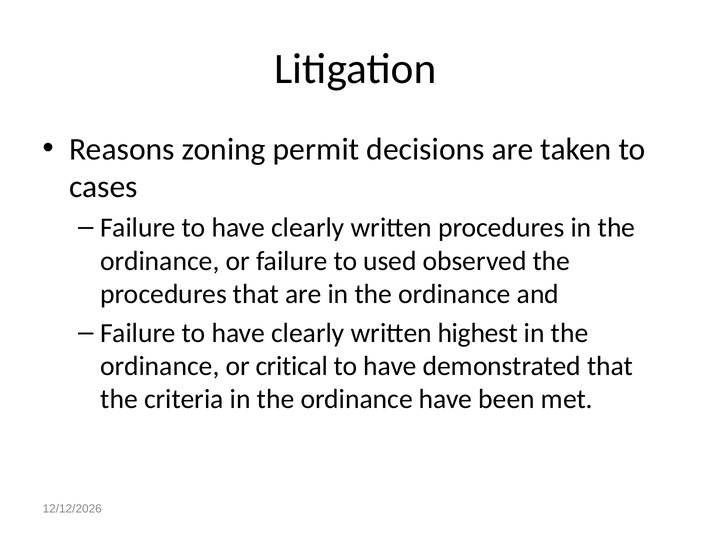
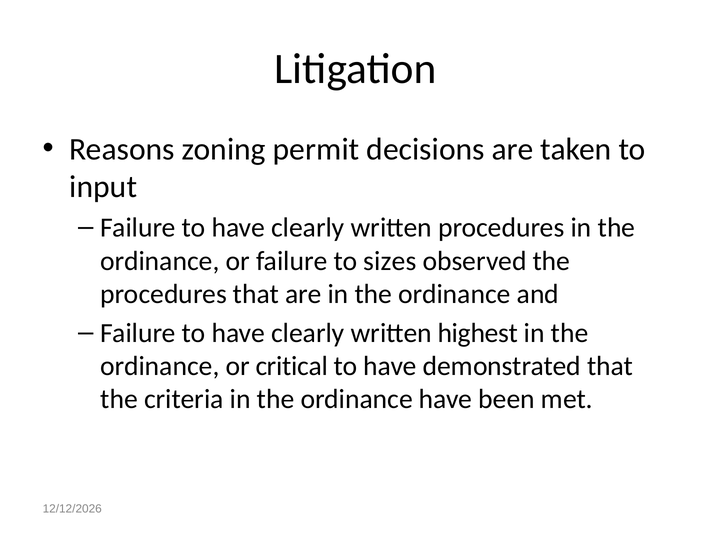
cases: cases -> input
used: used -> sizes
